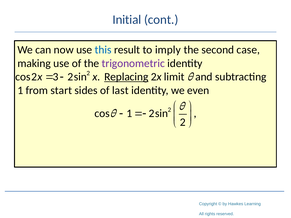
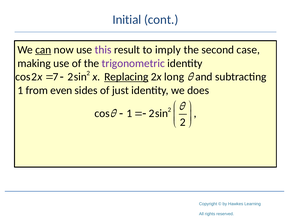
can underline: none -> present
this colour: blue -> purple
3: 3 -> 7
limit: limit -> long
start: start -> even
last: last -> just
even: even -> does
